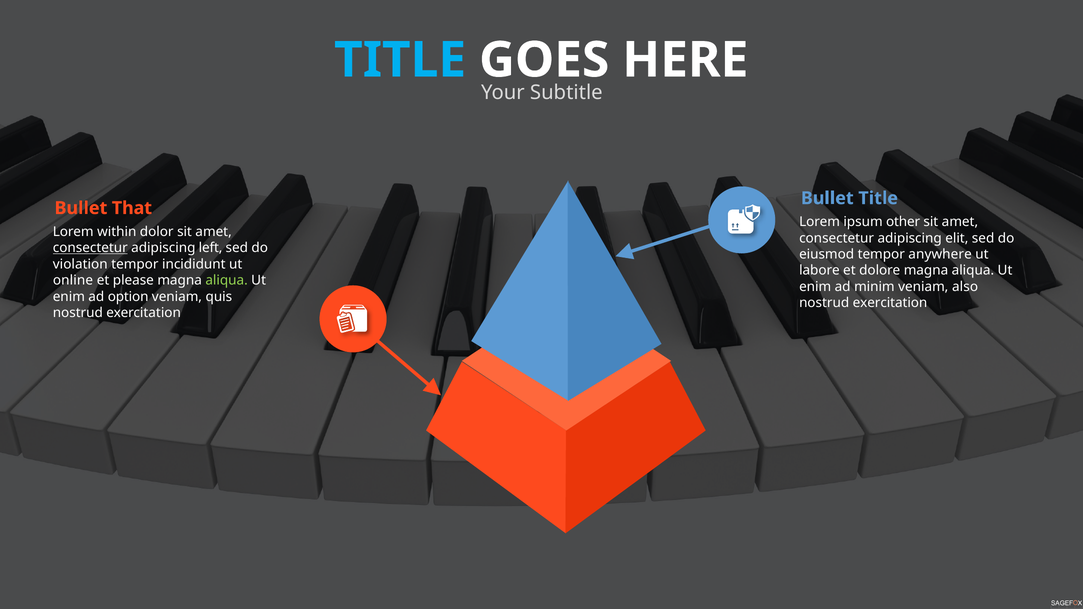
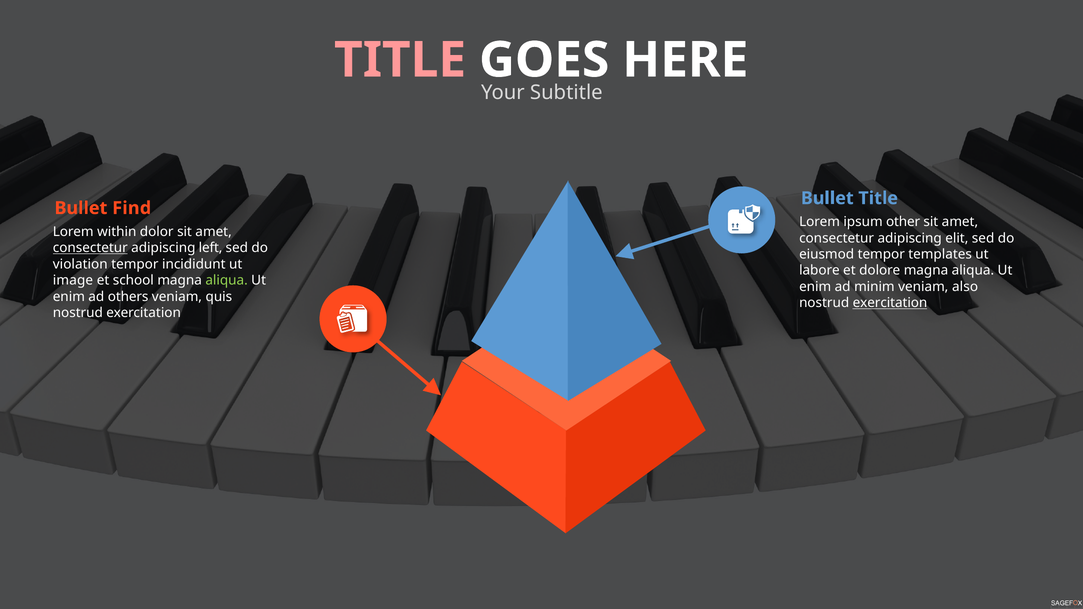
TITLE at (400, 60) colour: light blue -> pink
That: That -> Find
anywhere: anywhere -> templates
online: online -> image
please: please -> school
option: option -> others
exercitation at (890, 303) underline: none -> present
